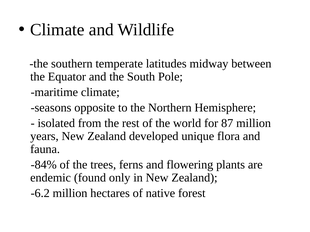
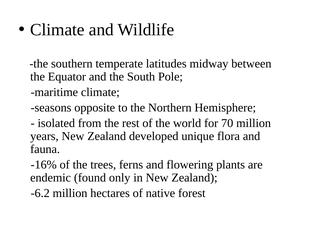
87: 87 -> 70
-84%: -84% -> -16%
